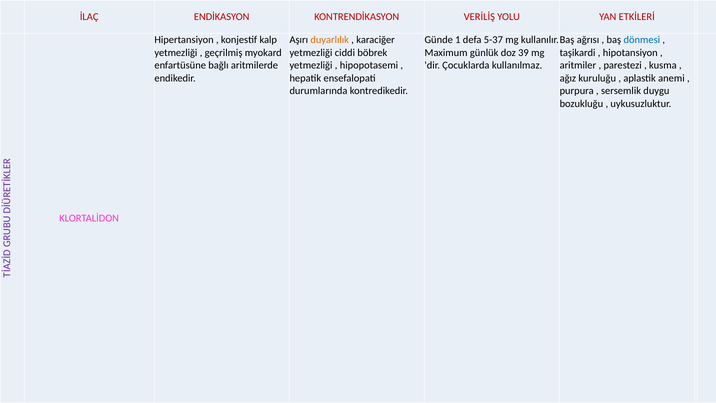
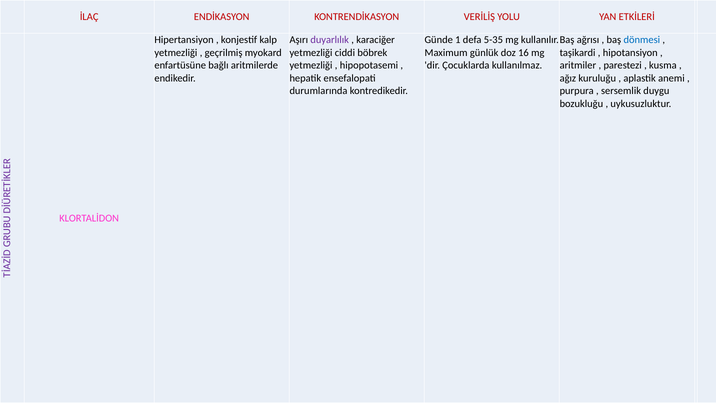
duyarlılık colour: orange -> purple
5-37: 5-37 -> 5-35
39: 39 -> 16
